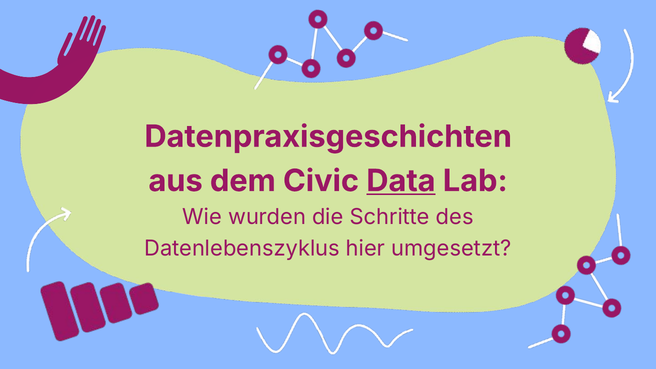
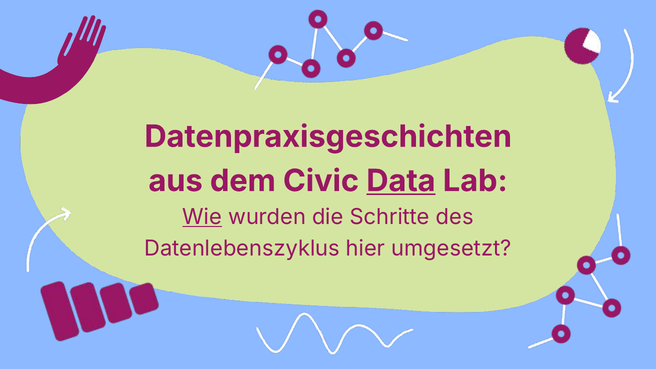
Wie underline: none -> present
